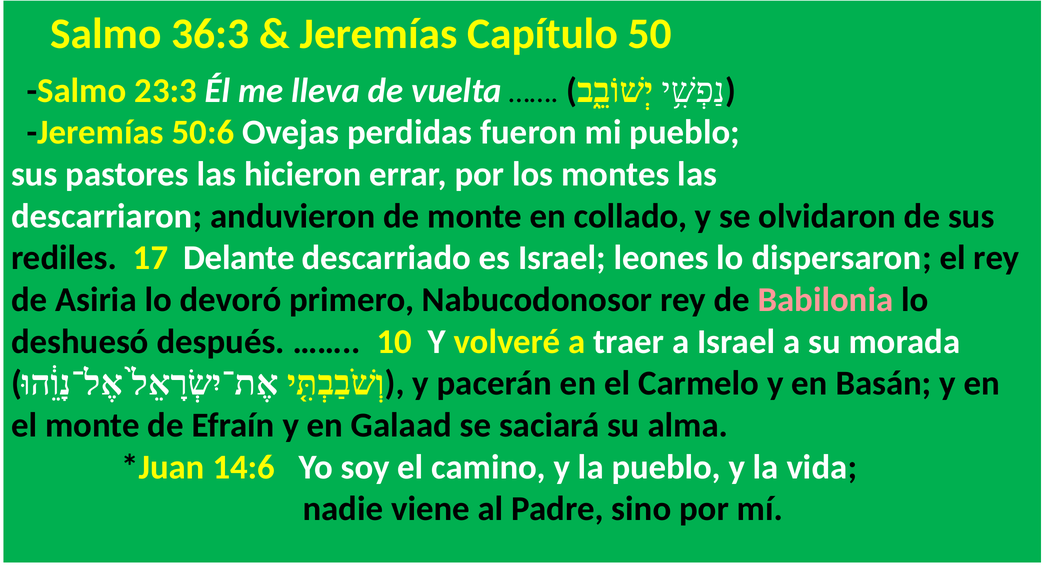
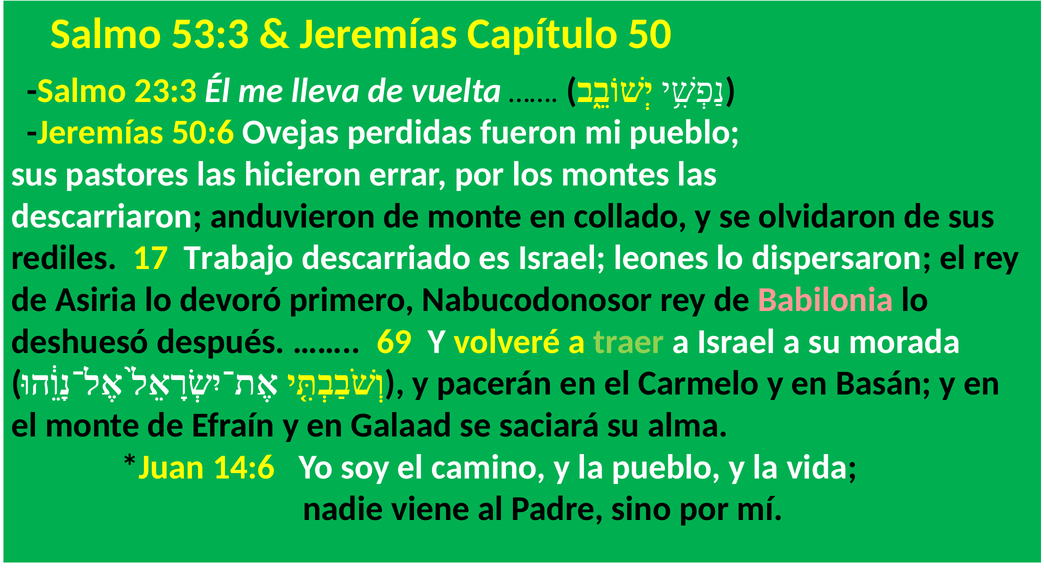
36:3: 36:3 -> 53:3
Delante: Delante -> Trabajo
10: 10 -> 69
traer colour: white -> light green
